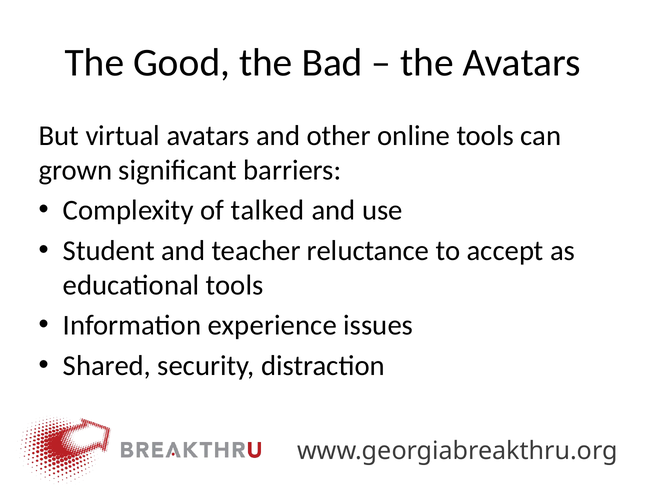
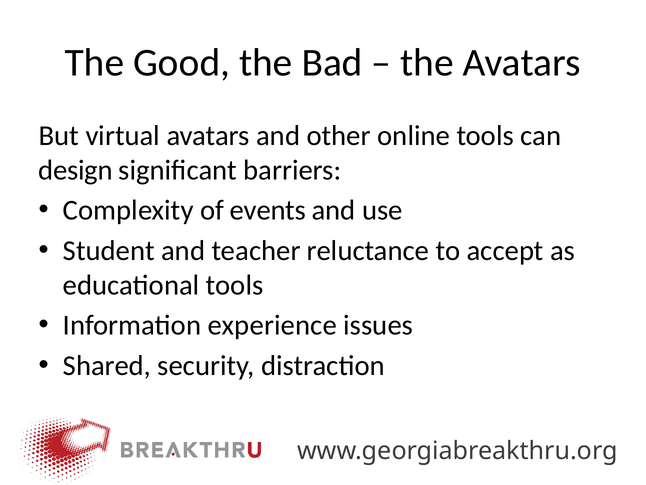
grown: grown -> design
talked: talked -> events
